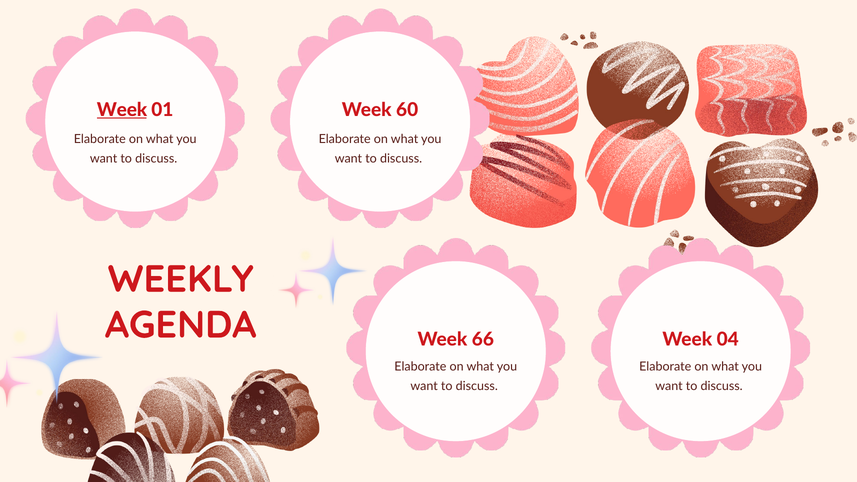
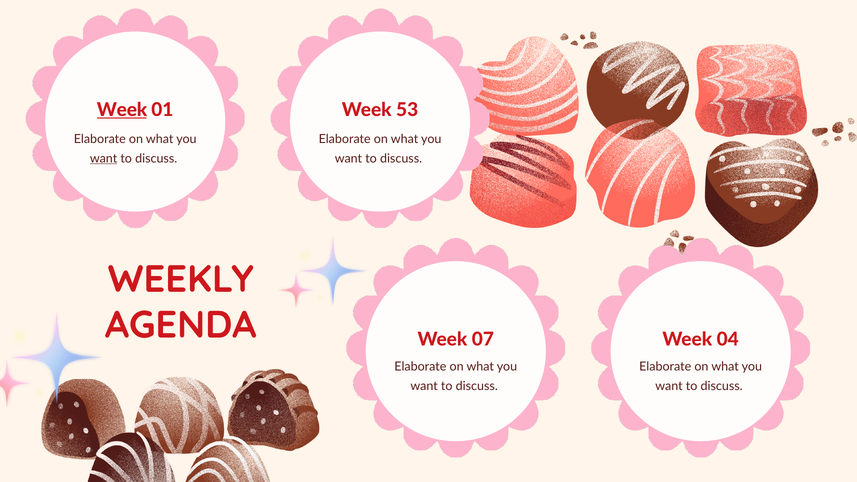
60: 60 -> 53
want at (104, 158) underline: none -> present
66: 66 -> 07
